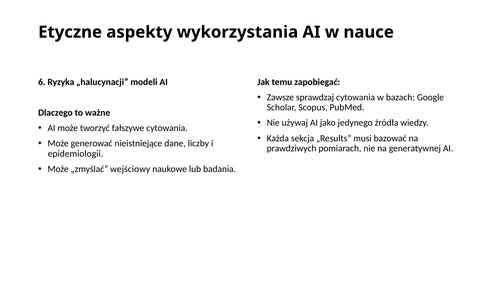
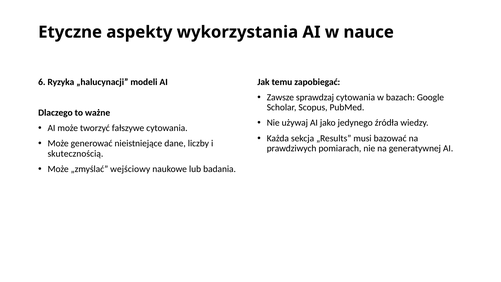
epidemiologii: epidemiologii -> skutecznością
